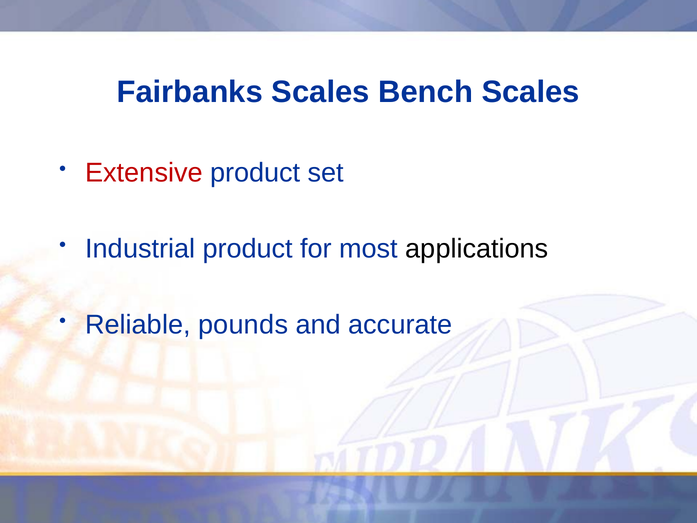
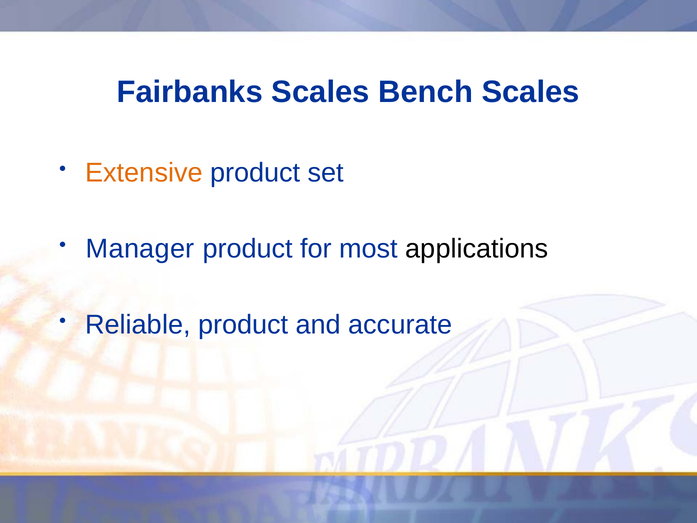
Extensive colour: red -> orange
Industrial: Industrial -> Manager
Reliable pounds: pounds -> product
